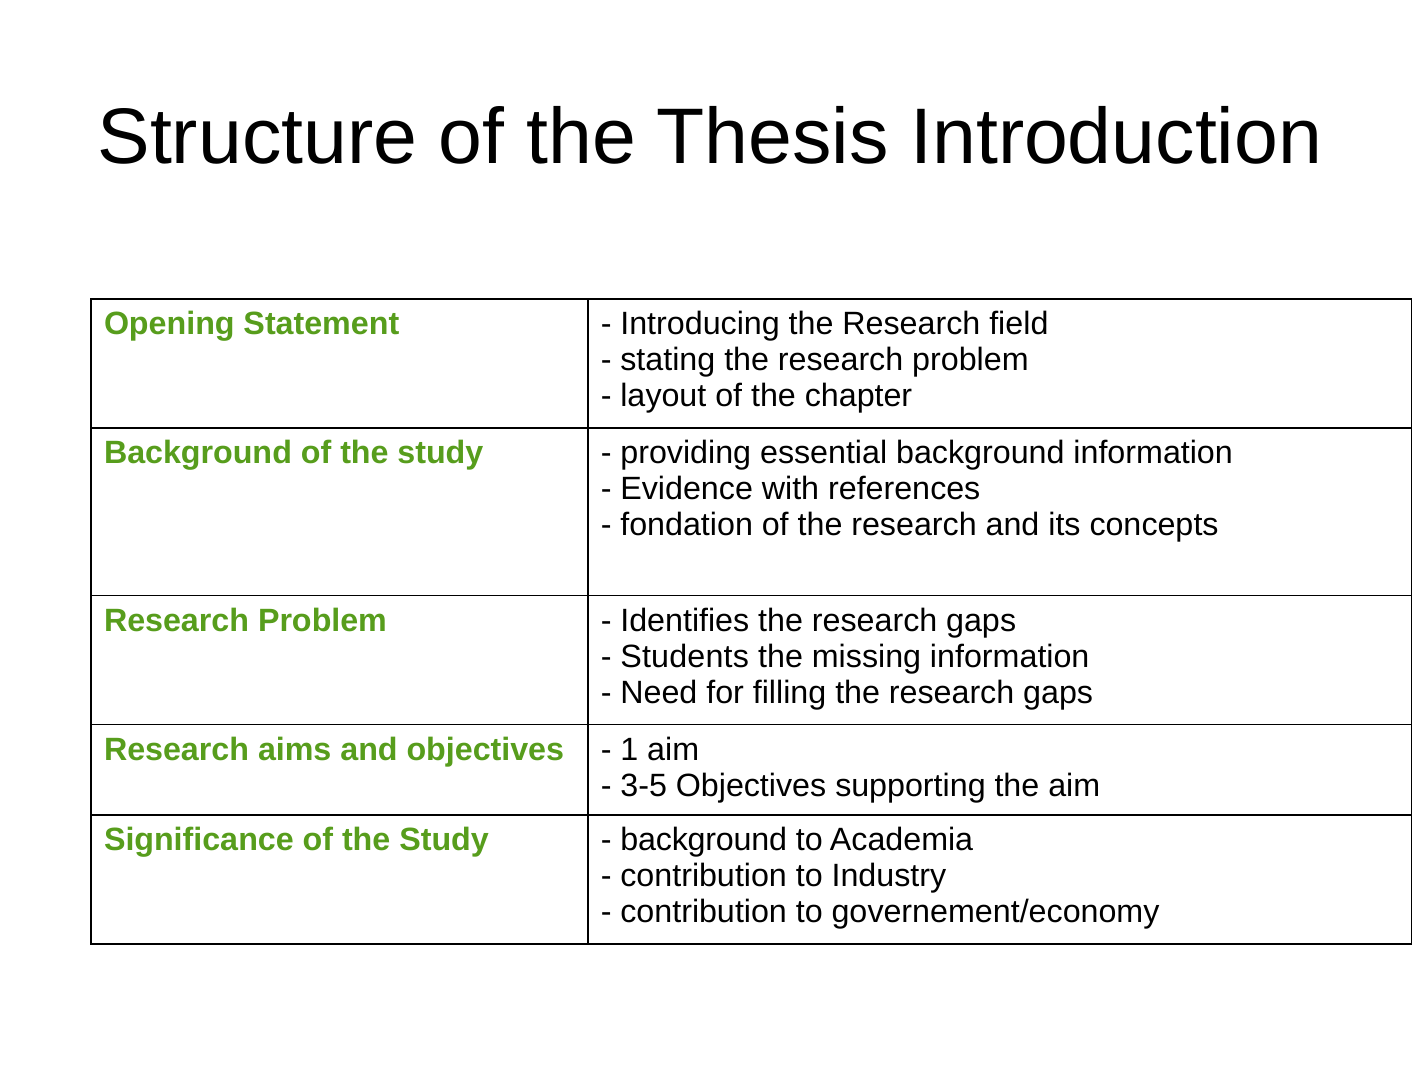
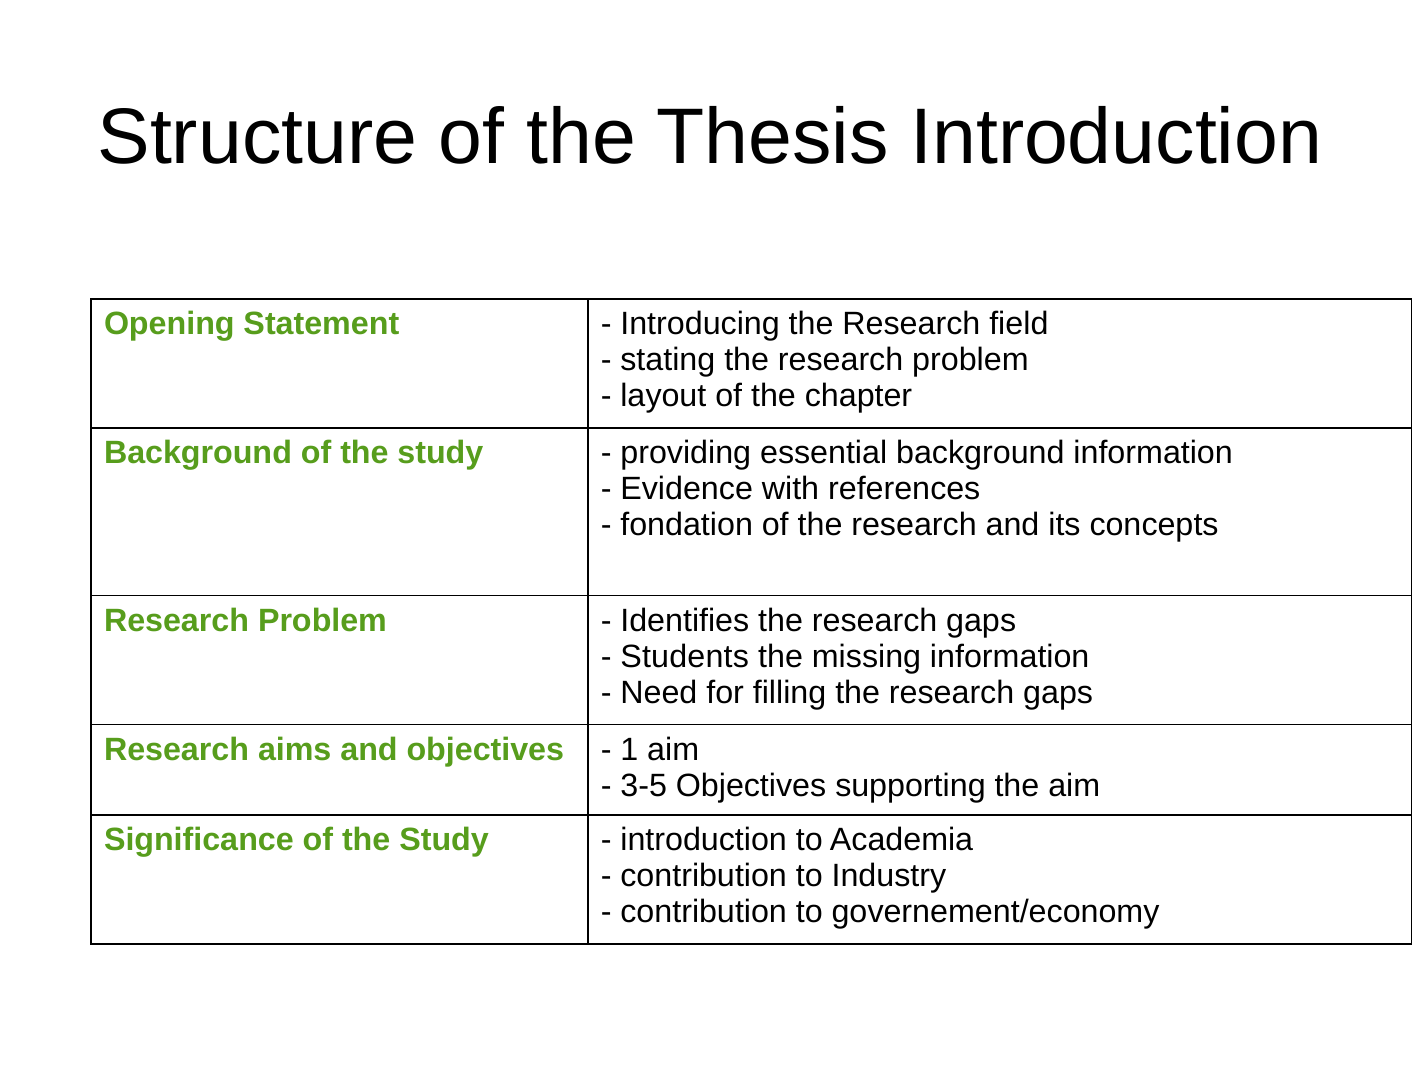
background at (704, 840): background -> introduction
